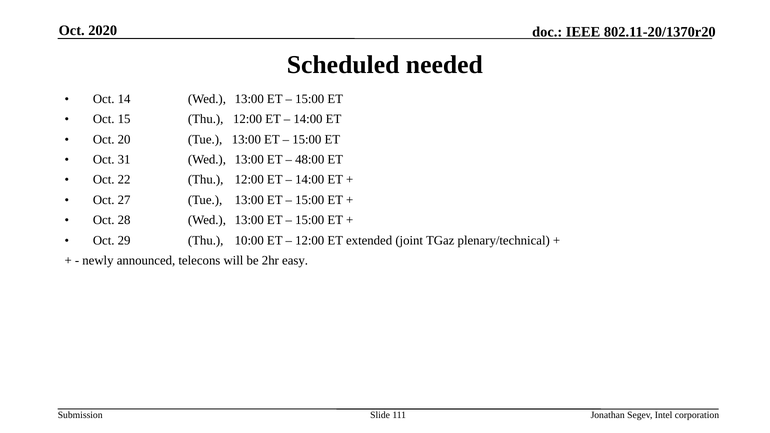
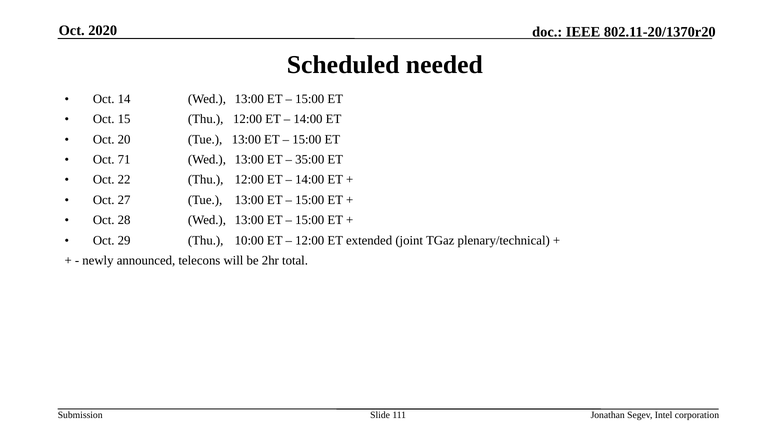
31: 31 -> 71
48:00: 48:00 -> 35:00
easy: easy -> total
